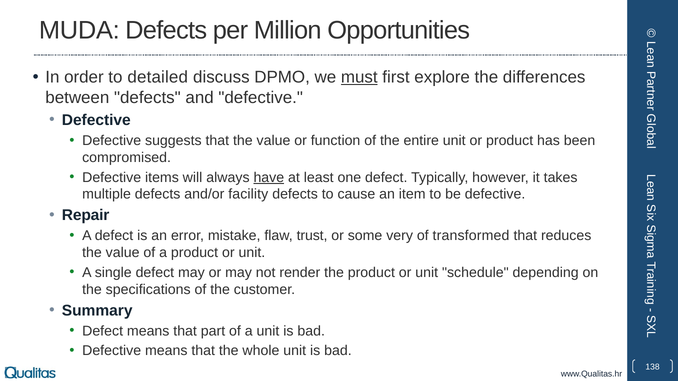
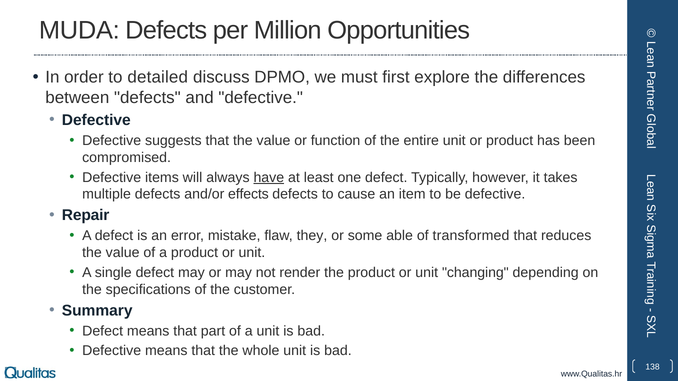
must underline: present -> none
facility: facility -> effects
trust: trust -> they
very: very -> able
schedule: schedule -> changing
